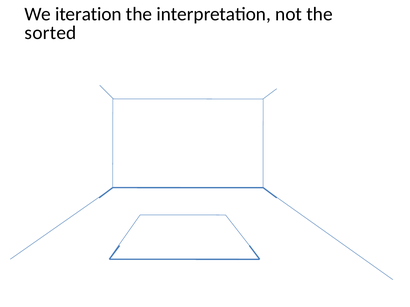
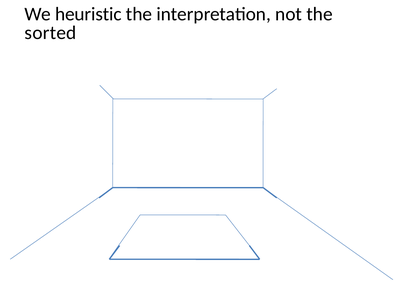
iteration: iteration -> heuristic
